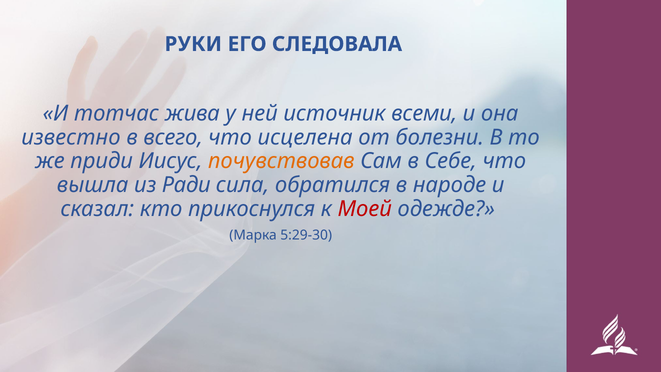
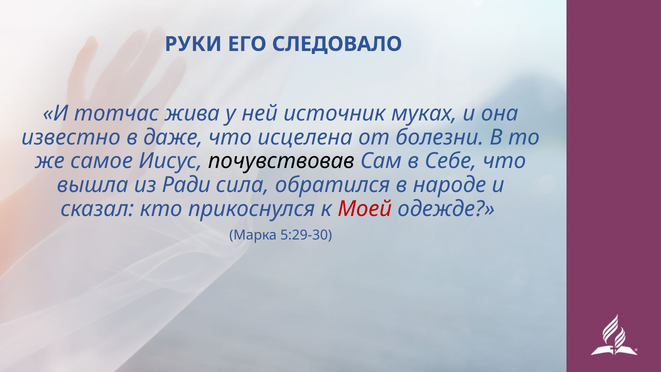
СЛЕДОВАЛА: СЛЕДОВАЛА -> СЛЕДОВАЛО
всеми: всеми -> муках
всего: всего -> даже
приди: приди -> самое
почувствовав colour: orange -> black
